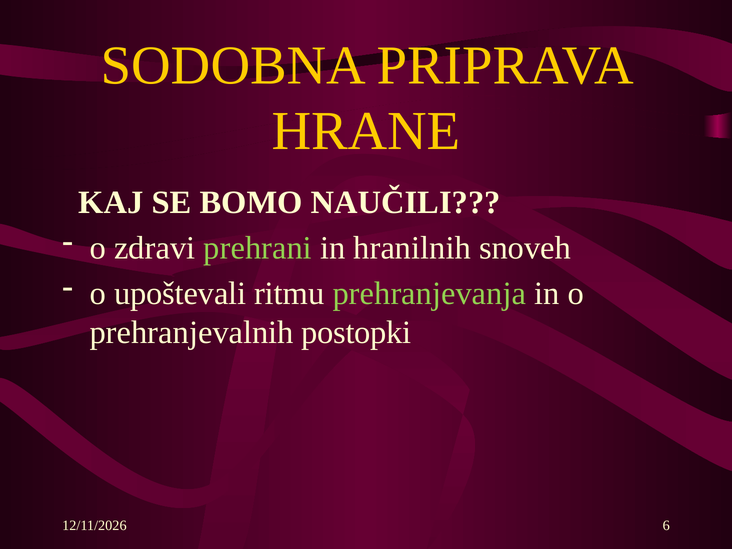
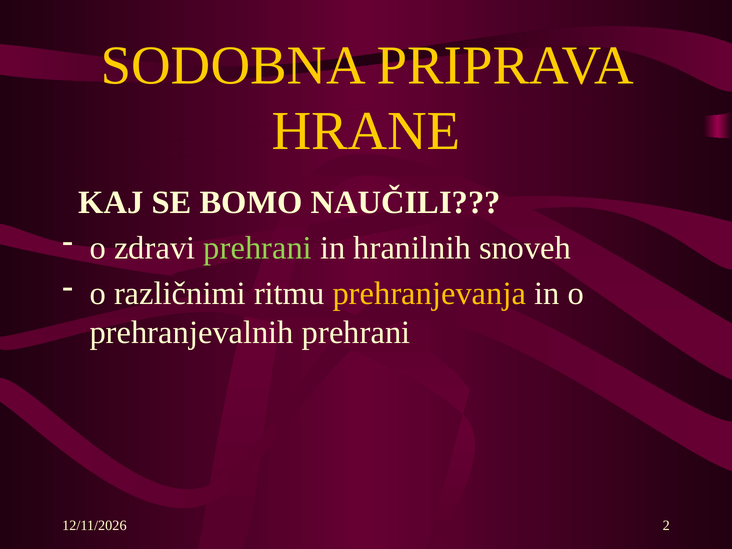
upoštevali: upoštevali -> različnimi
prehranjevanja colour: light green -> yellow
prehranjevalnih postopki: postopki -> prehrani
6: 6 -> 2
